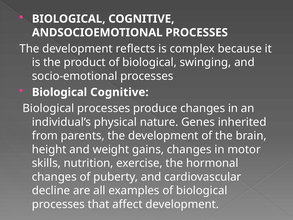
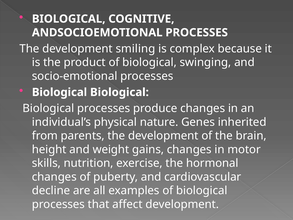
reflects: reflects -> smiling
Cognitive at (119, 92): Cognitive -> Biological
